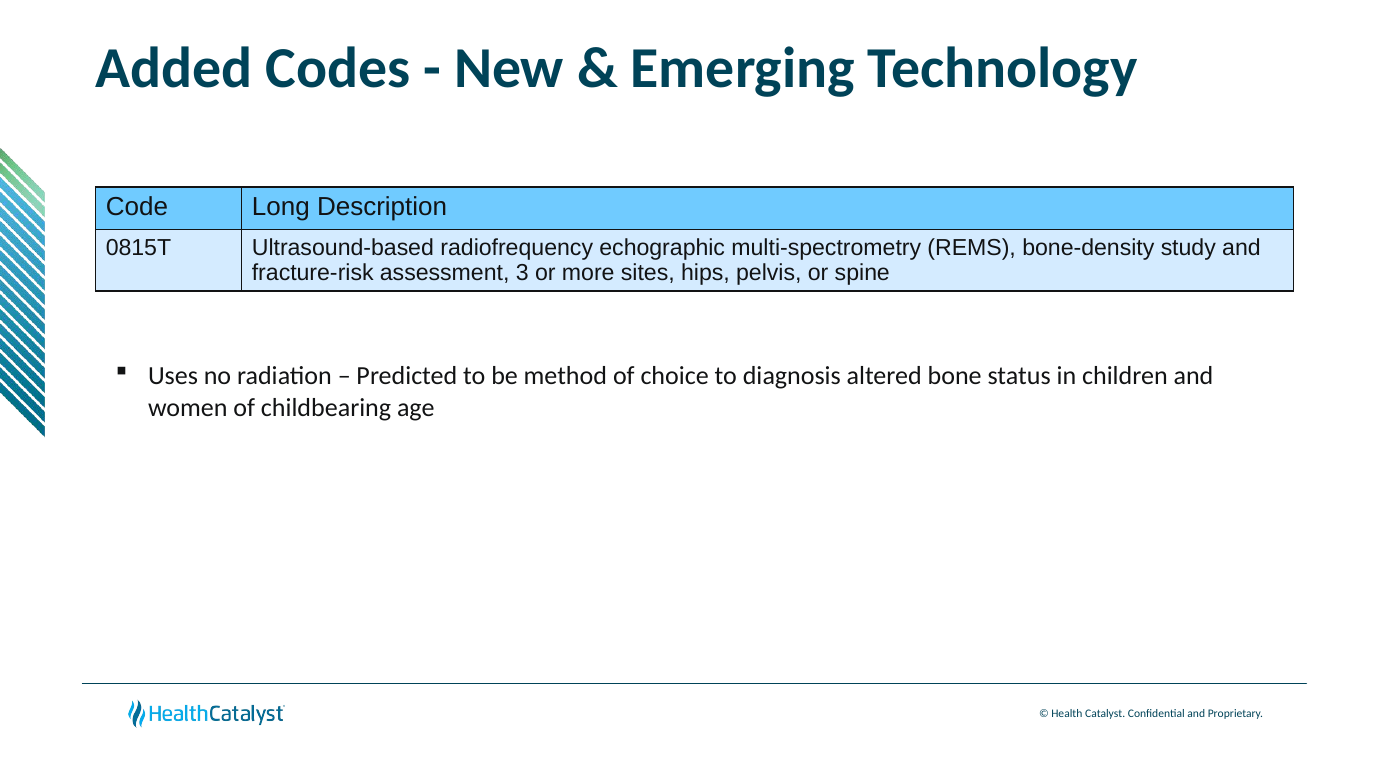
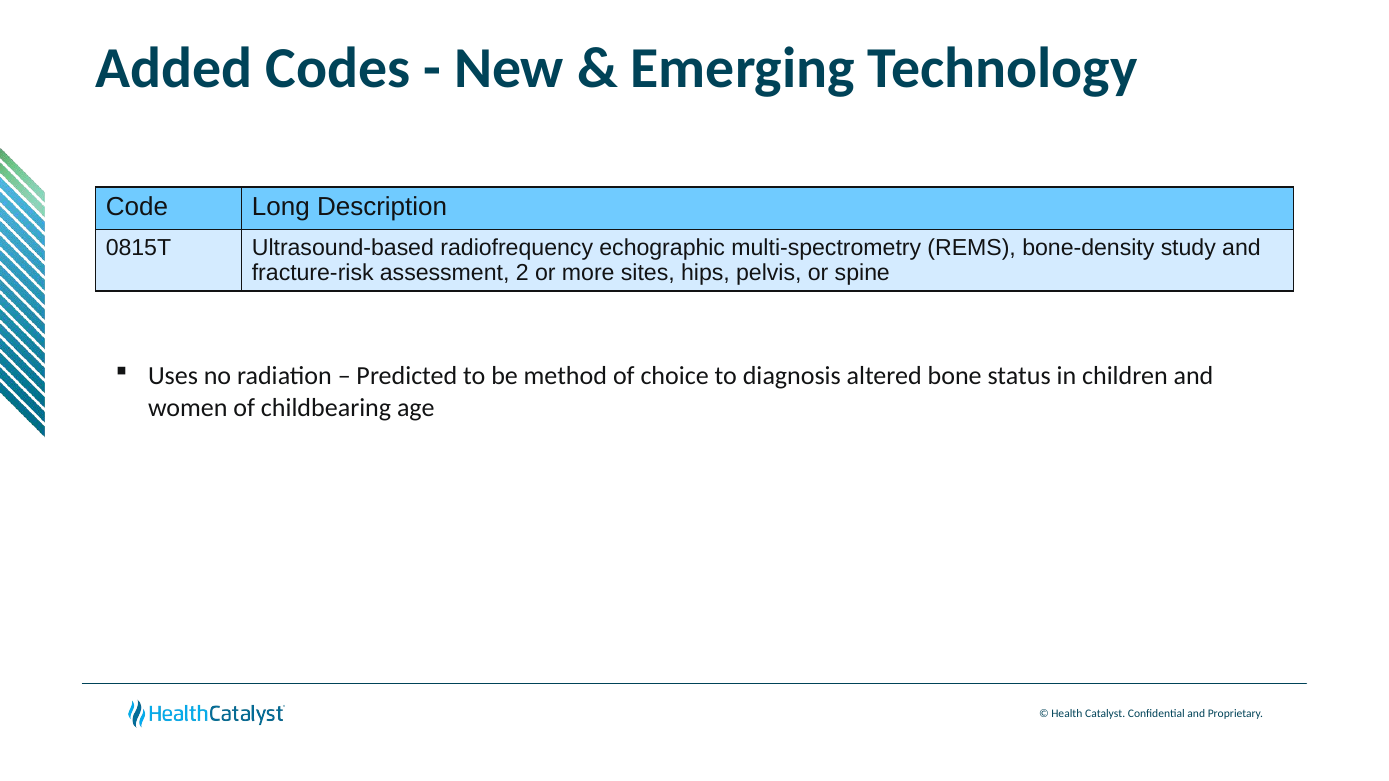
3: 3 -> 2
